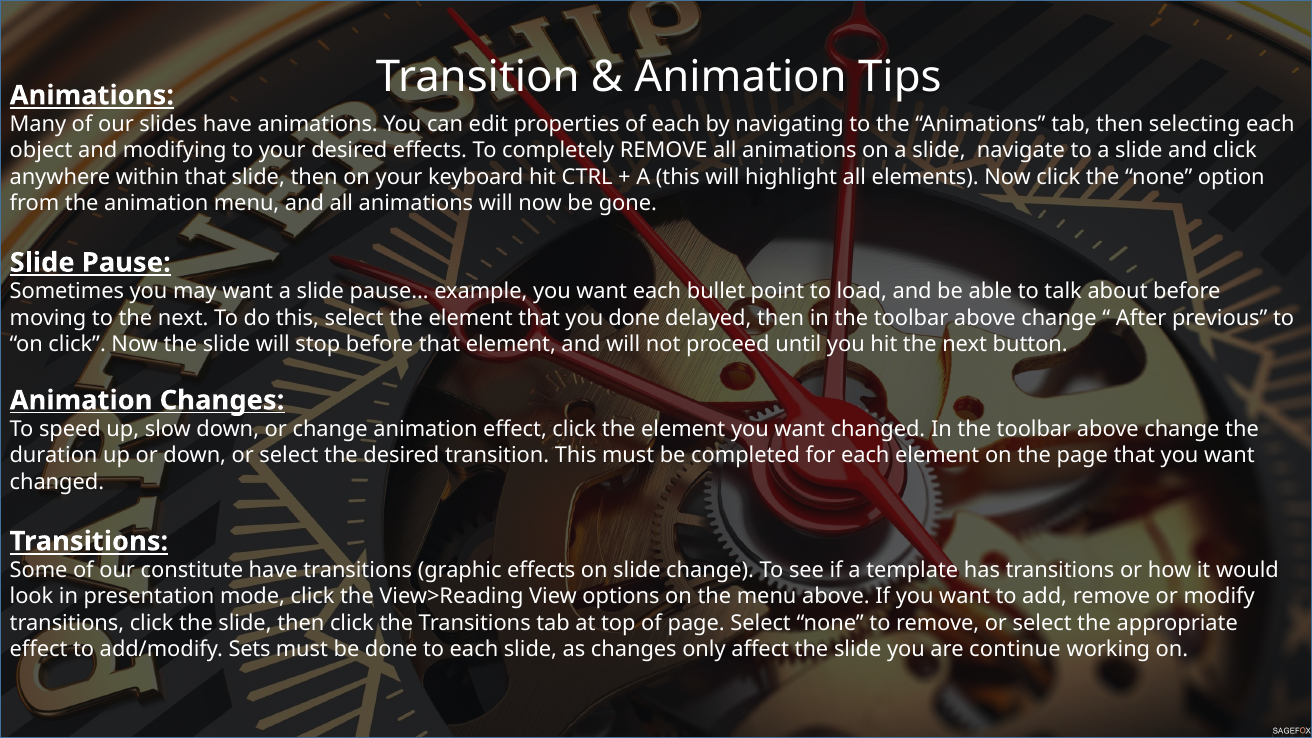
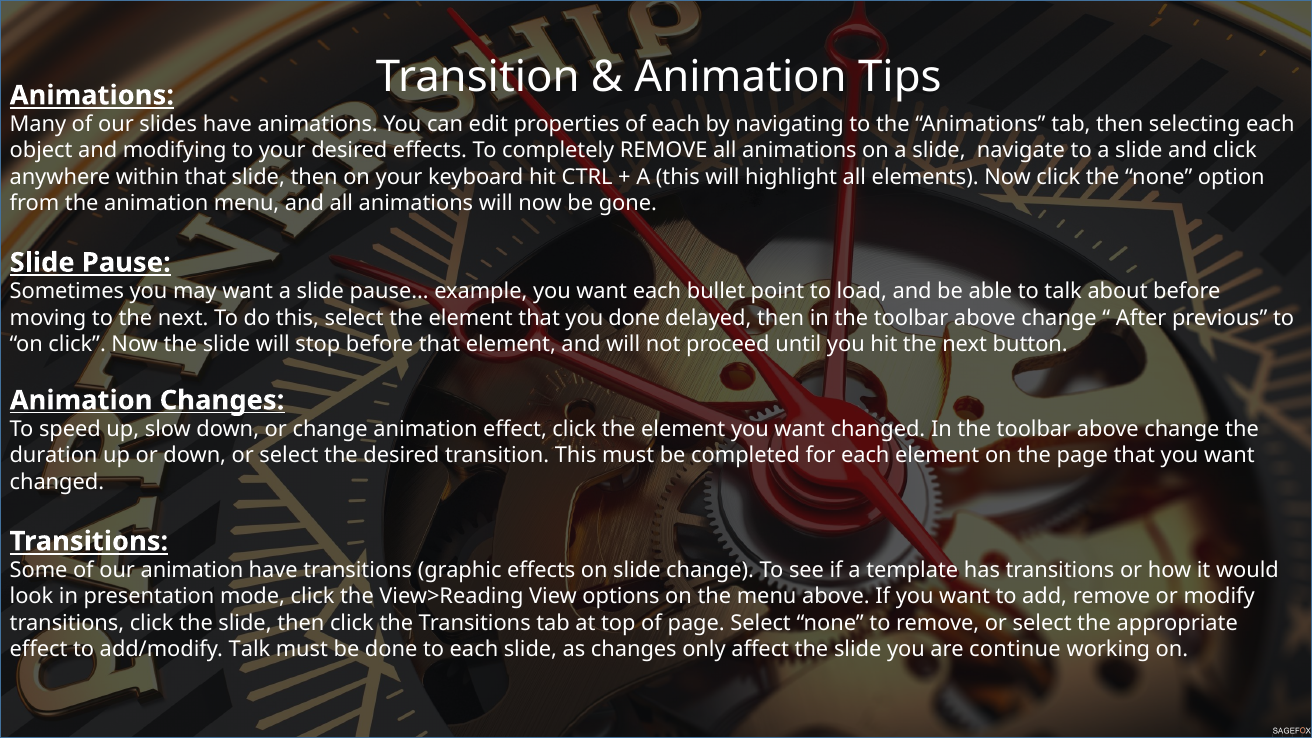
our constitute: constitute -> animation
add/modify Sets: Sets -> Talk
